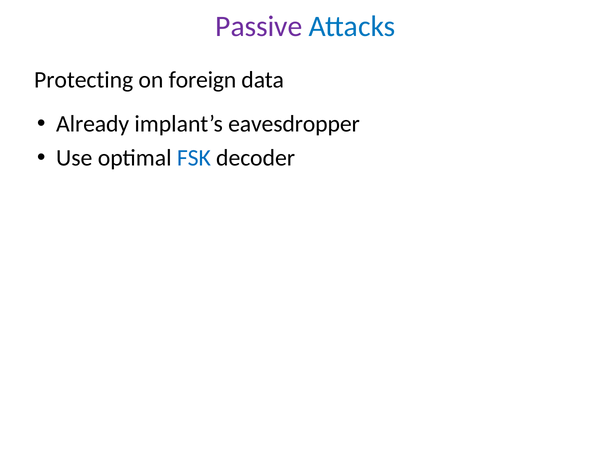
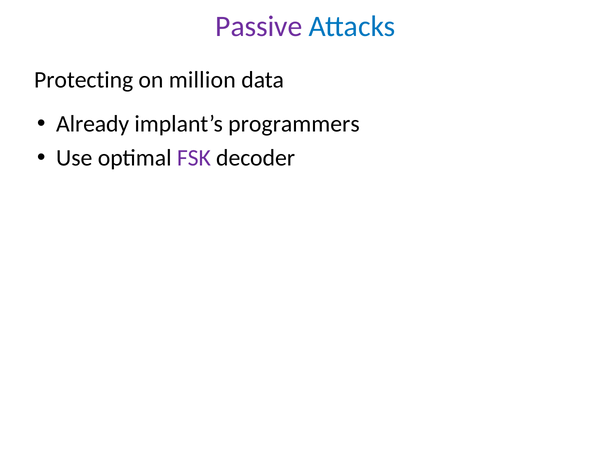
foreign: foreign -> million
eavesdropper: eavesdropper -> programmers
FSK colour: blue -> purple
